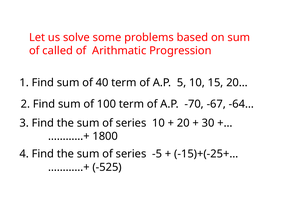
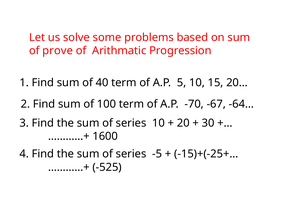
called: called -> prove
1800: 1800 -> 1600
